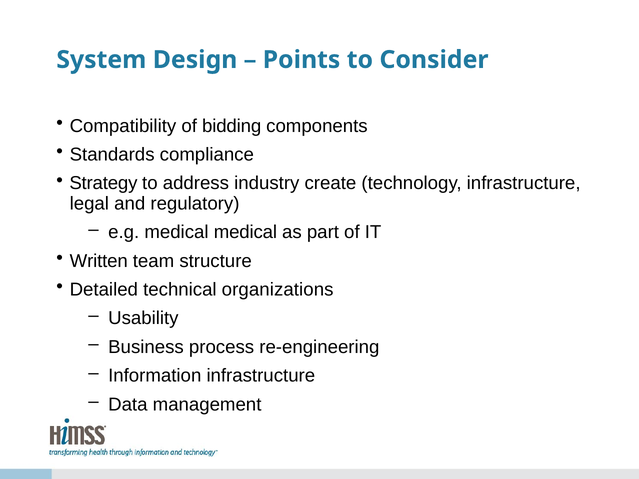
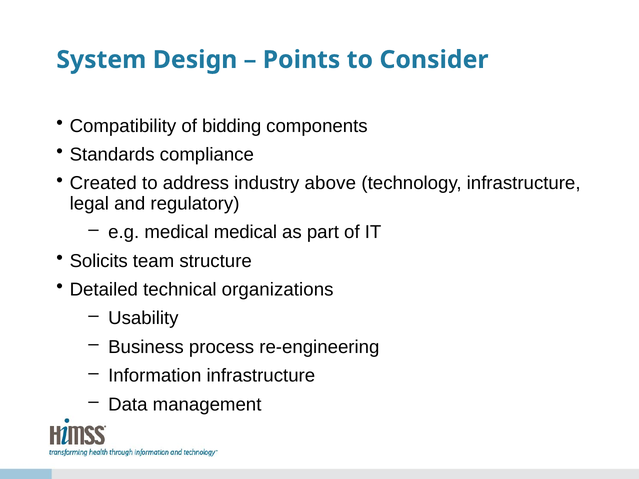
Strategy: Strategy -> Created
create: create -> above
Written: Written -> Solicits
